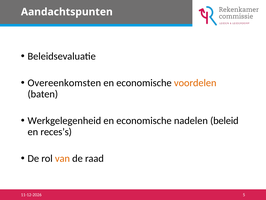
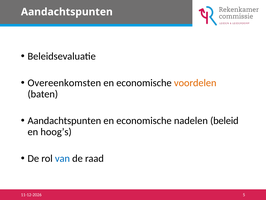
Werkgelegenheid at (64, 120): Werkgelegenheid -> Aandachtspunten
reces’s: reces’s -> hoog’s
van colour: orange -> blue
